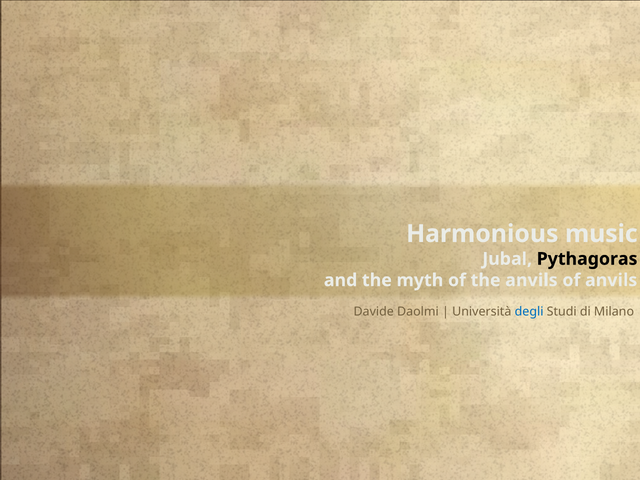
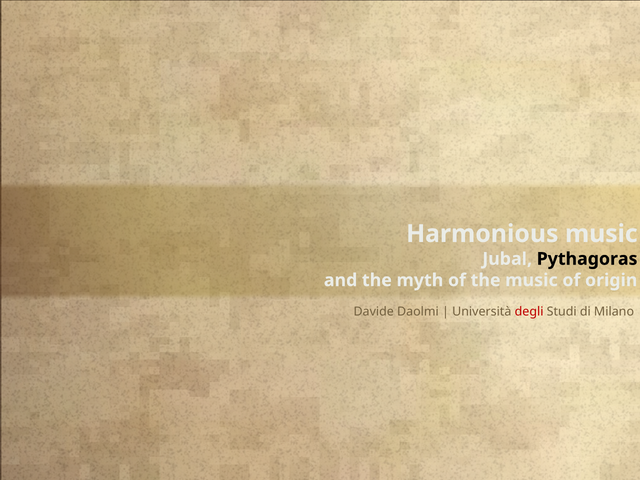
the anvils: anvils -> music
of anvils: anvils -> origin
degli colour: blue -> red
